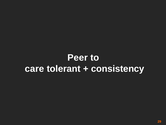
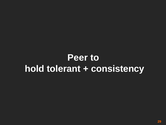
care: care -> hold
